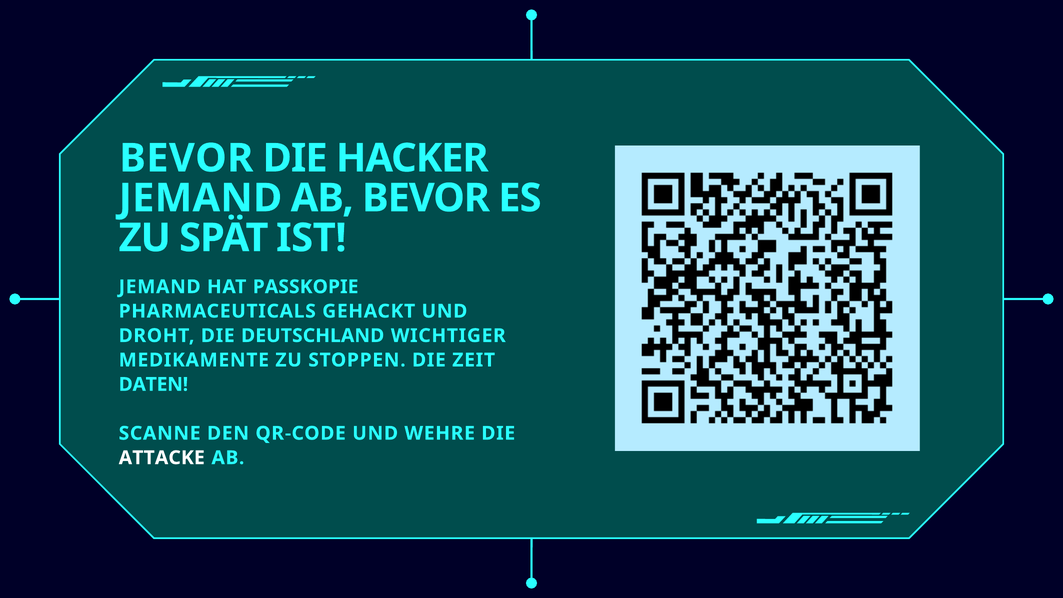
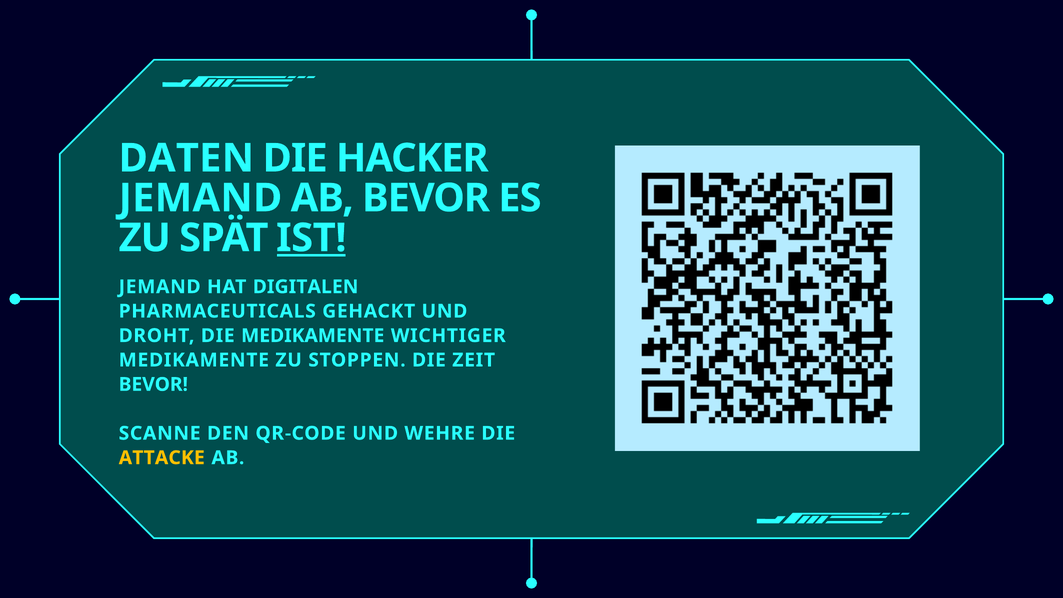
BEVOR at (186, 158): BEVOR -> DATEN
IST underline: none -> present
PASSKOPIE: PASSKOPIE -> DIGITALEN
DIE DEUTSCHLAND: DEUTSCHLAND -> MEDIKAMENTE
DATEN at (153, 384): DATEN -> BEVOR
ATTACKE colour: white -> yellow
